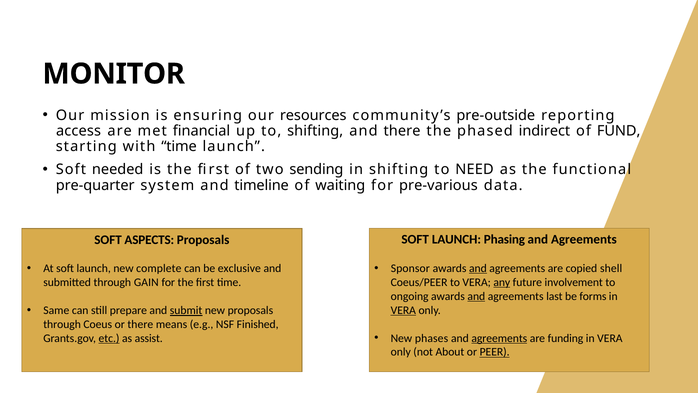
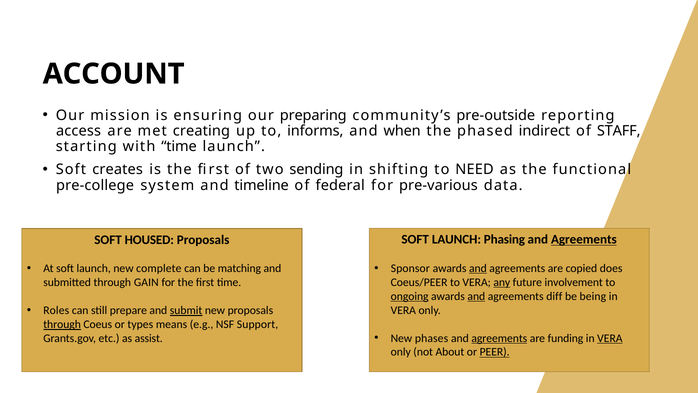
MONITOR: MONITOR -> ACCOUNT
resources: resources -> preparing
financial: financial -> creating
to shifting: shifting -> informs
and there: there -> when
FUND: FUND -> STAFF
needed: needed -> creates
pre-quarter: pre-quarter -> pre-college
waiting: waiting -> federal
Agreements at (584, 239) underline: none -> present
ASPECTS: ASPECTS -> HOUSED
shell: shell -> does
exclusive: exclusive -> matching
ongoing underline: none -> present
last: last -> diff
forms: forms -> being
Same: Same -> Roles
VERA at (403, 310) underline: present -> none
through at (62, 324) underline: none -> present
or there: there -> types
Finished: Finished -> Support
VERA at (610, 338) underline: none -> present
etc underline: present -> none
